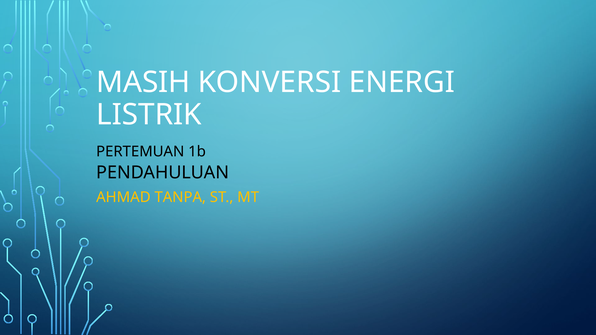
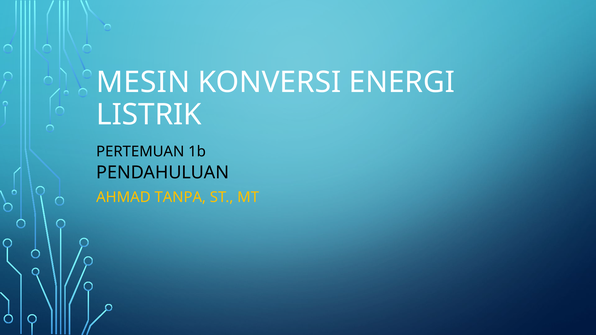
MASIH: MASIH -> MESIN
